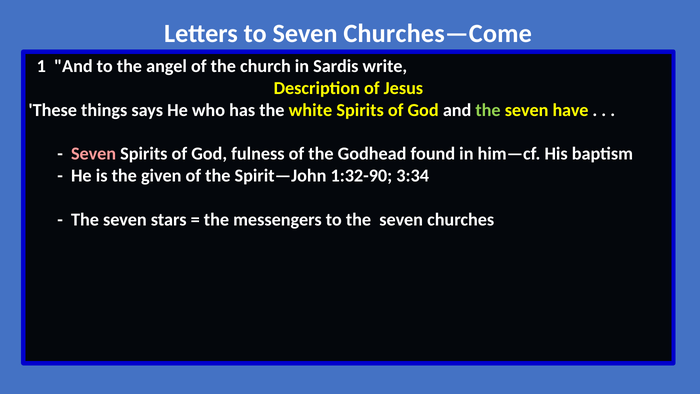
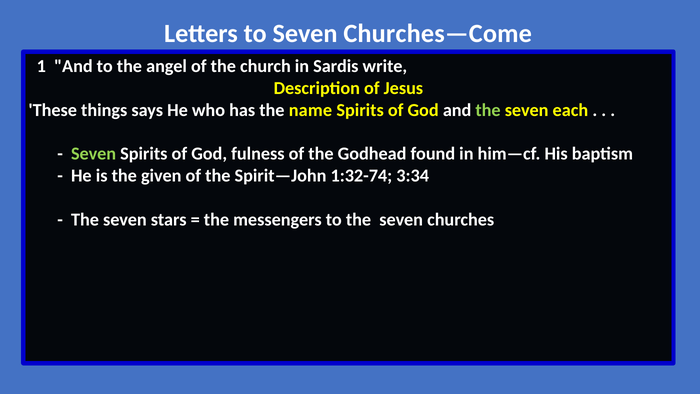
white: white -> name
have: have -> each
Seven at (94, 154) colour: pink -> light green
1:32-90: 1:32-90 -> 1:32-74
